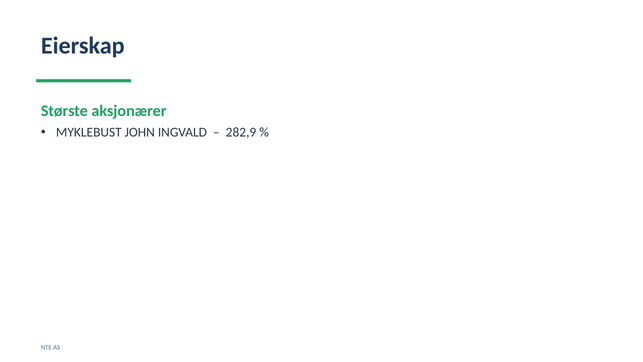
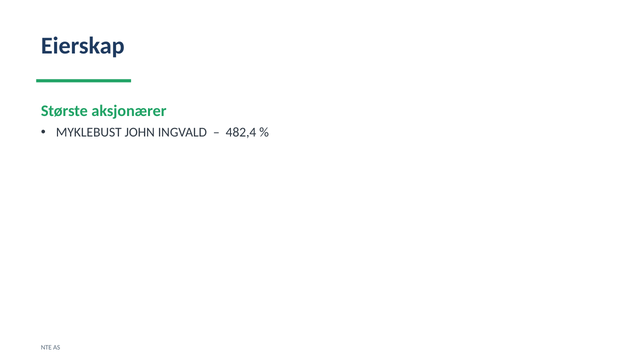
282,9: 282,9 -> 482,4
